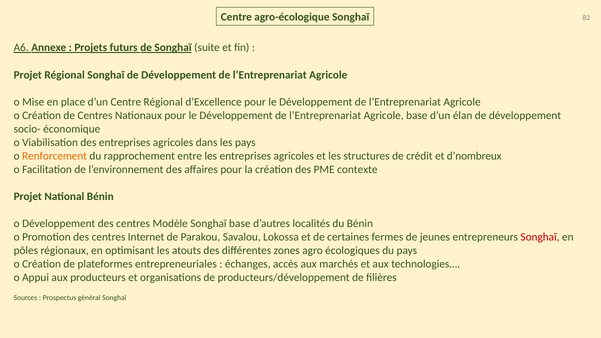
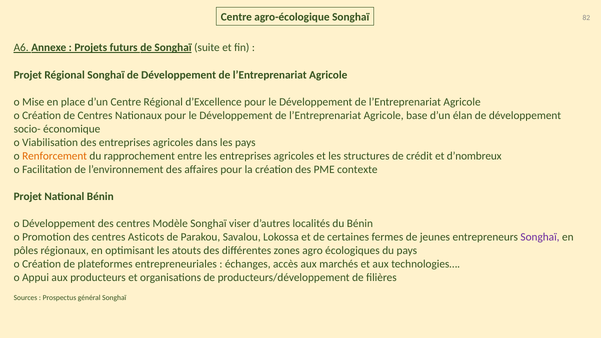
Songhaï base: base -> viser
Internet: Internet -> Asticots
Songhaï at (540, 237) colour: red -> purple
